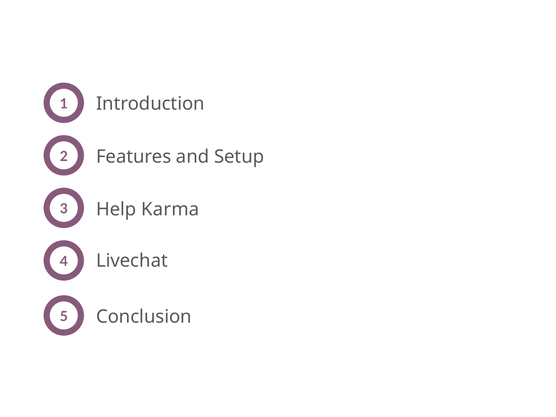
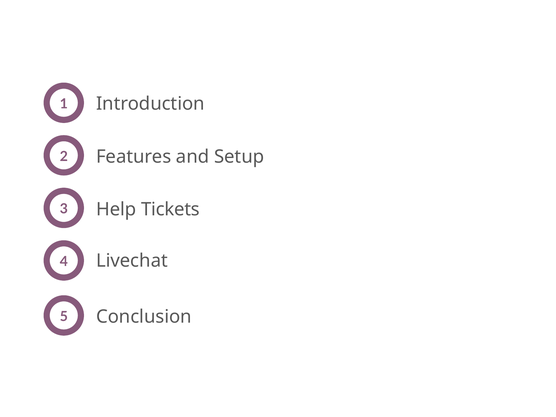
Karma: Karma -> Tickets
